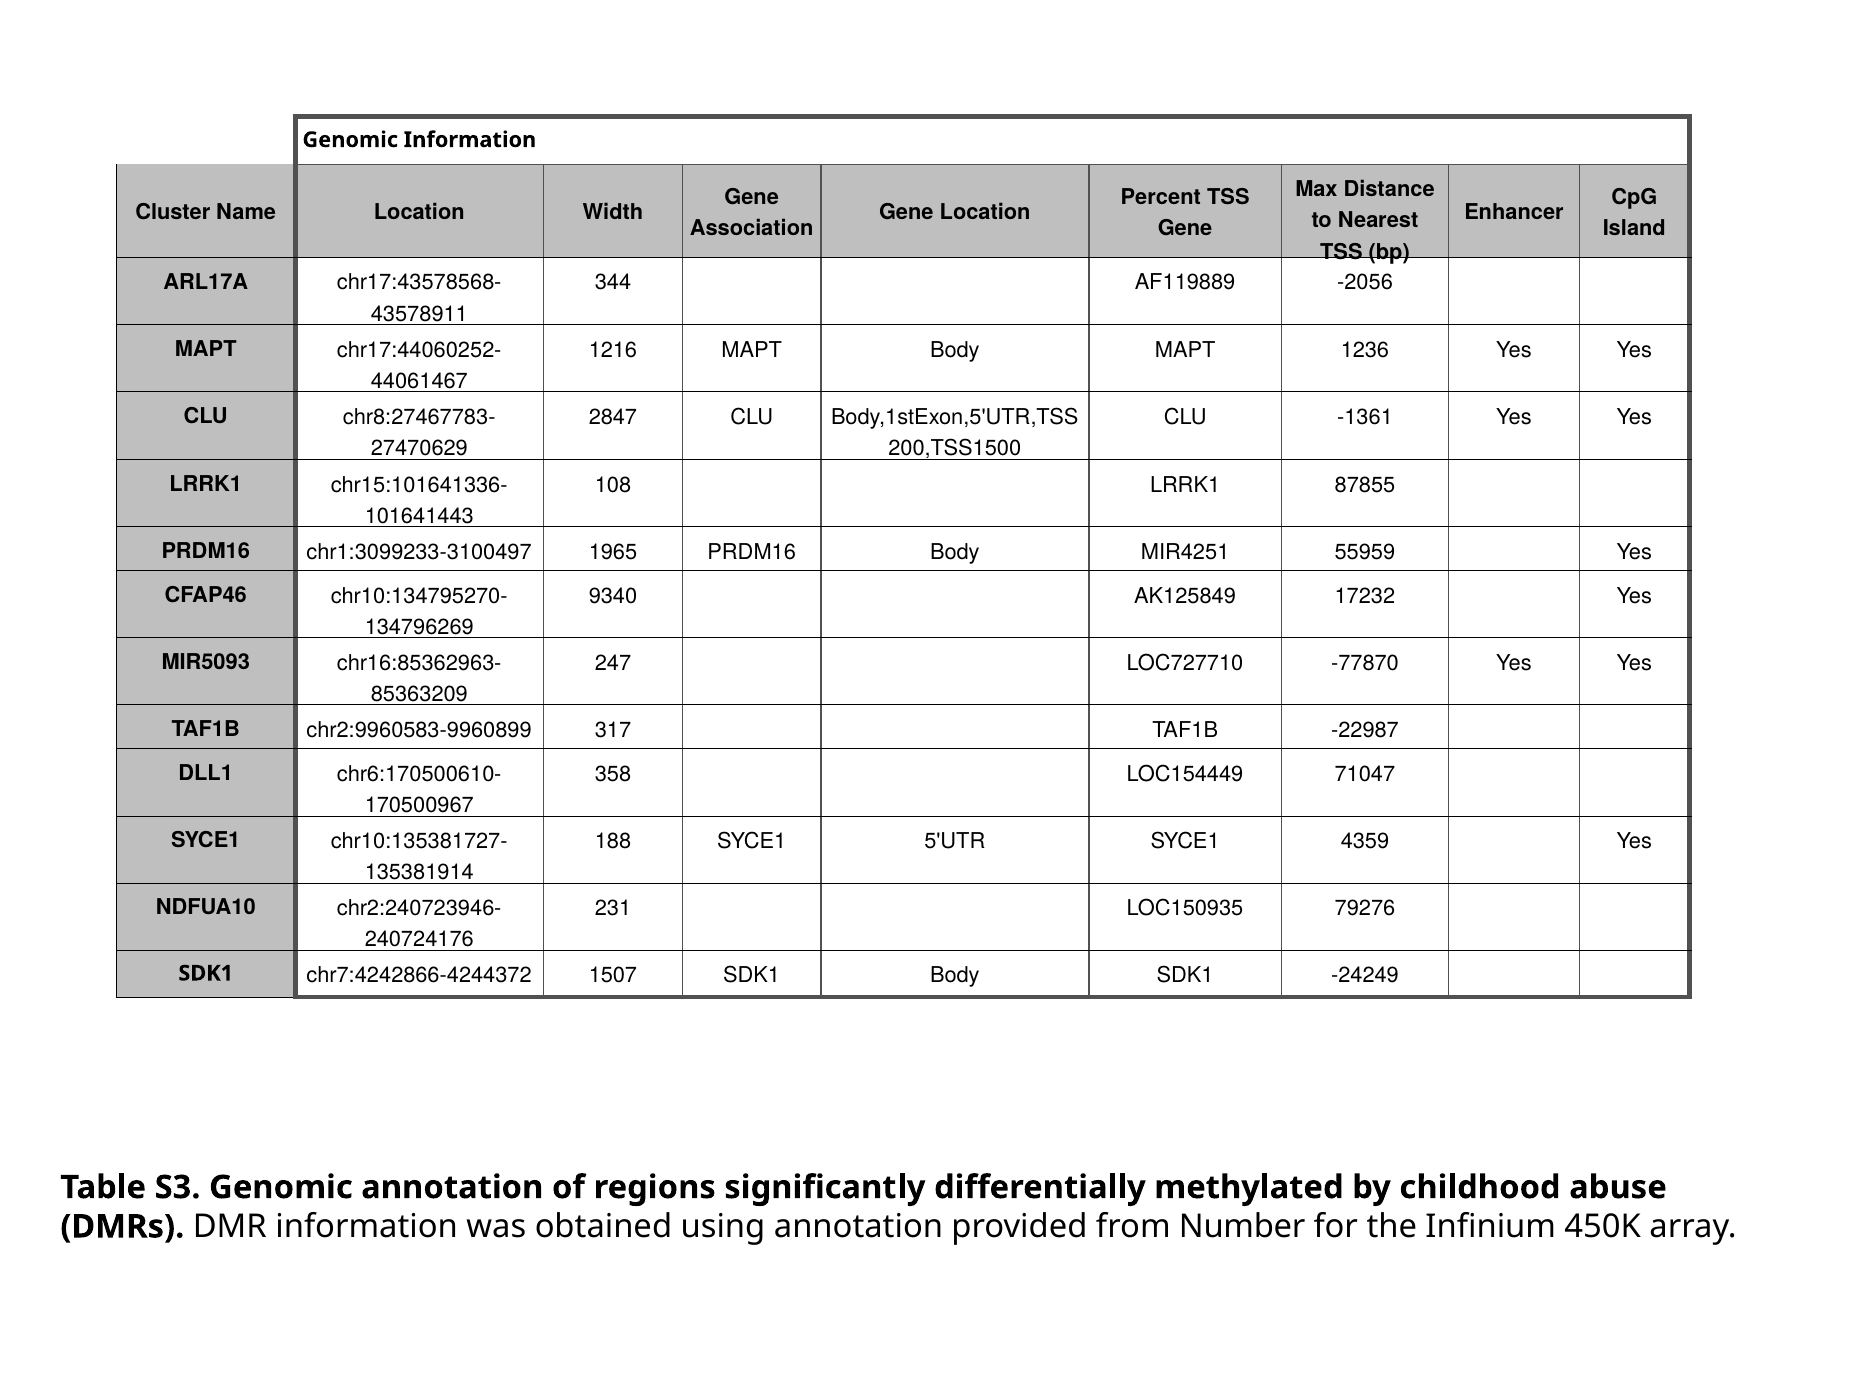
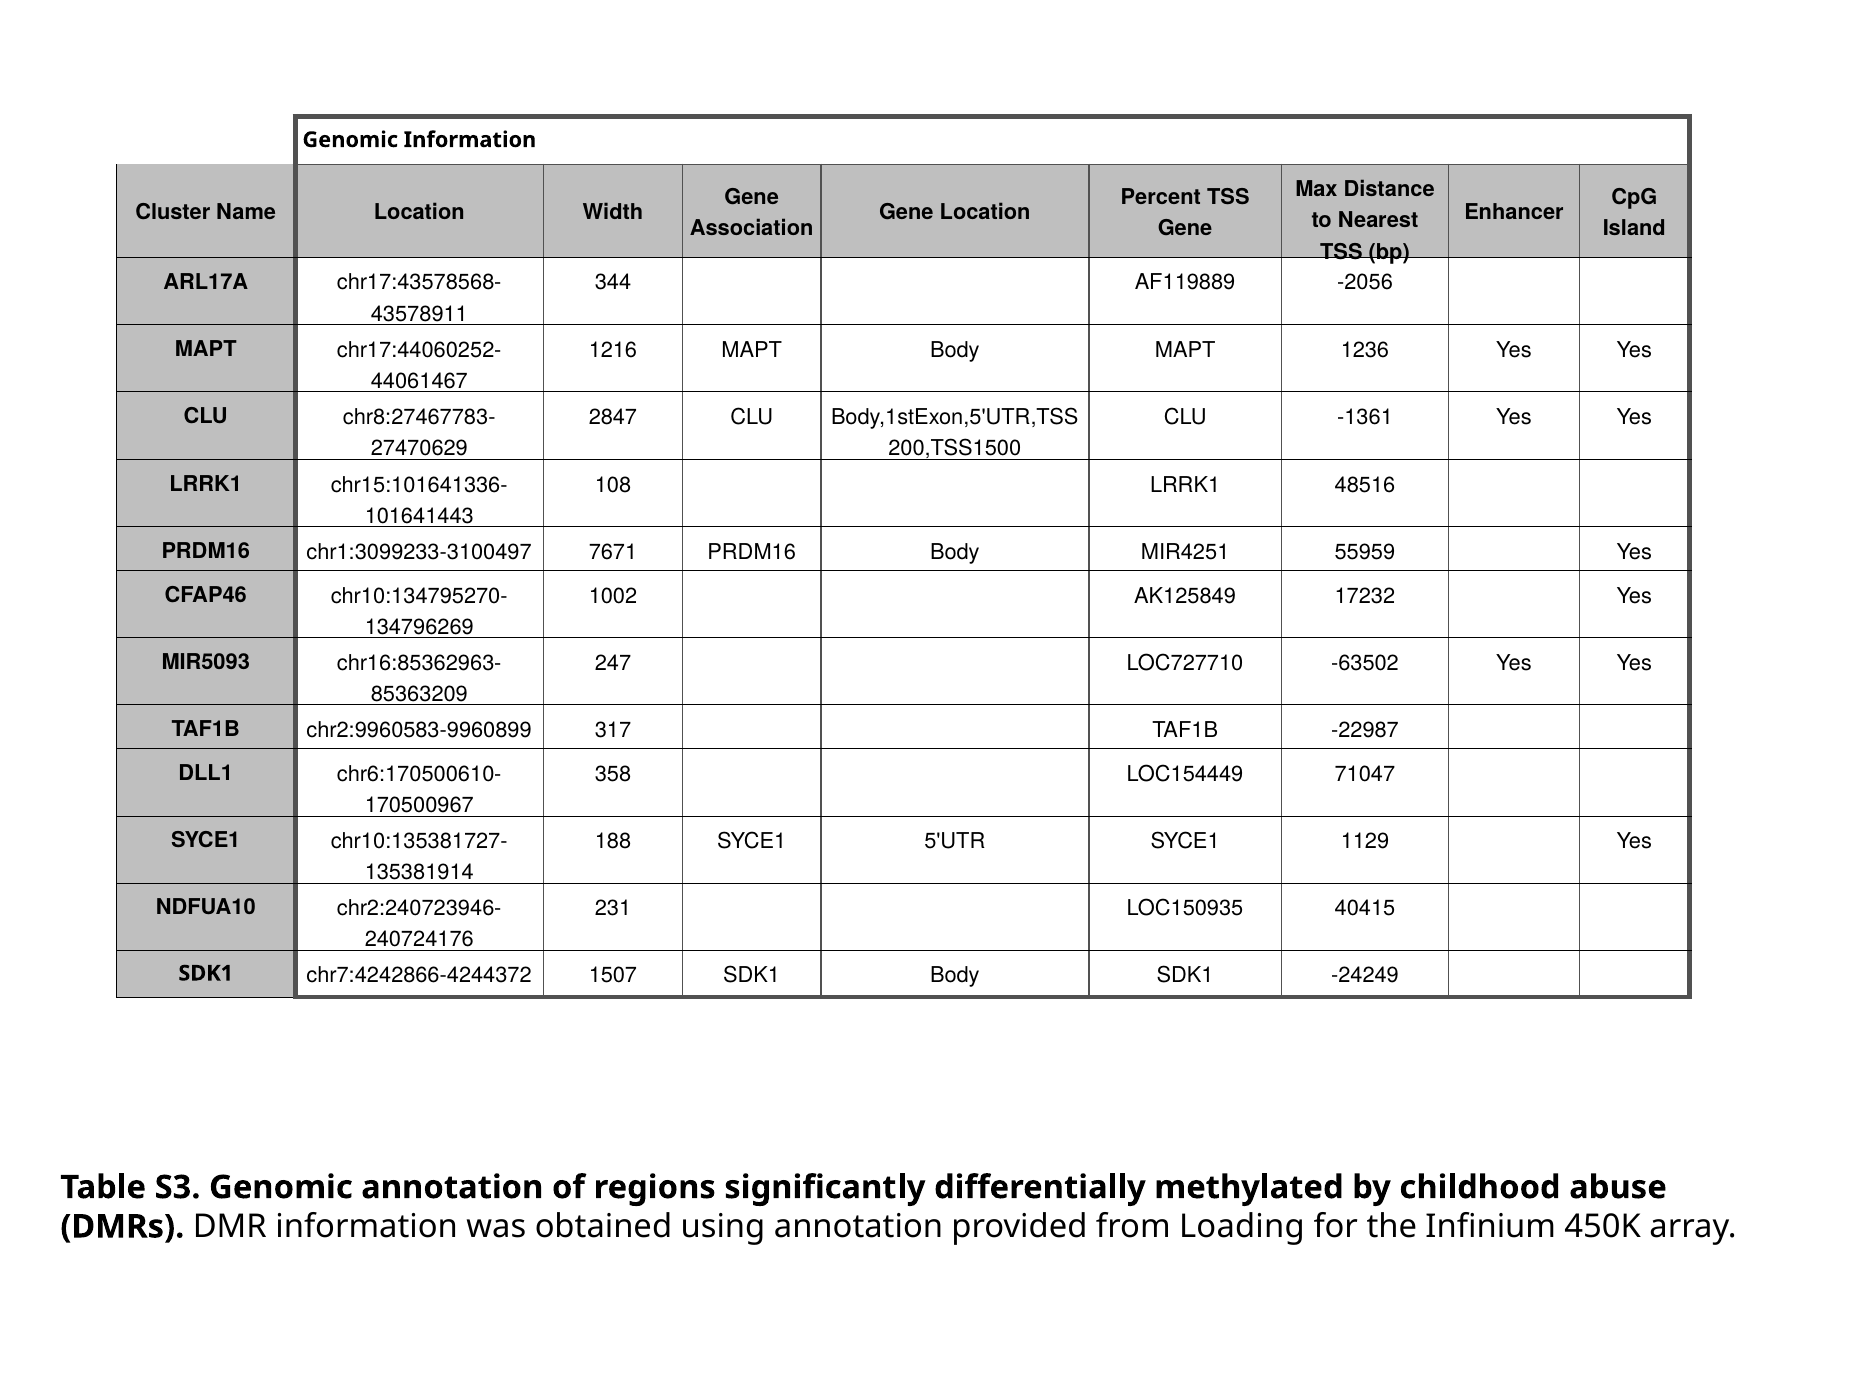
87855: 87855 -> 48516
1965: 1965 -> 7671
9340: 9340 -> 1002
-77870: -77870 -> -63502
4359: 4359 -> 1129
79276: 79276 -> 40415
Number: Number -> Loading
